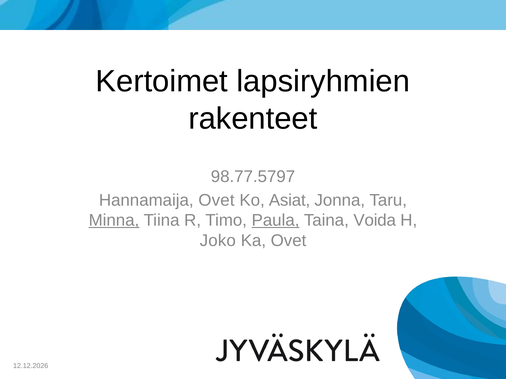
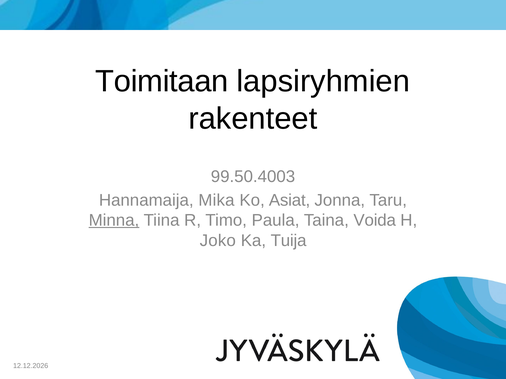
Kertoimet: Kertoimet -> Toimitaan
98.77.5797: 98.77.5797 -> 99.50.4003
Hannamaija Ovet: Ovet -> Mika
Paula underline: present -> none
Ka Ovet: Ovet -> Tuija
